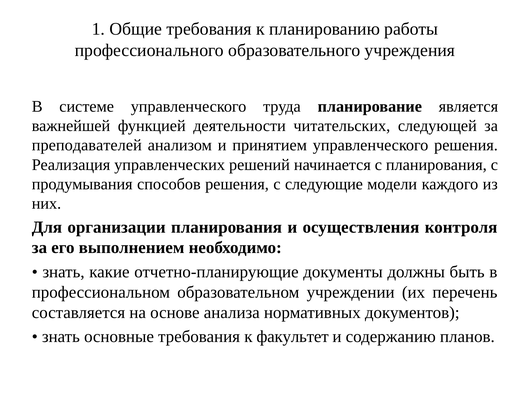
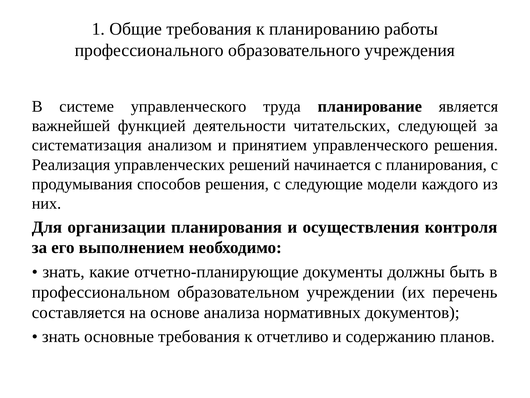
преподавателей: преподавателей -> систематизация
факультет: факультет -> отчетливо
